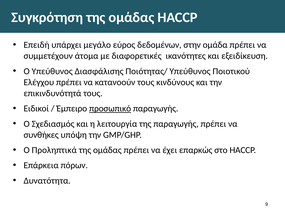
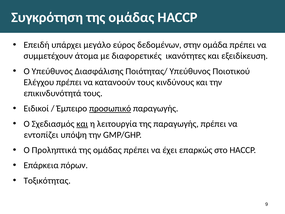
και at (82, 124) underline: none -> present
συνθήκες: συνθήκες -> εντοπίζει
Δυνατότητα: Δυνατότητα -> Τοξικότητας
